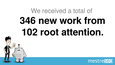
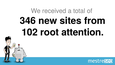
work: work -> sites
